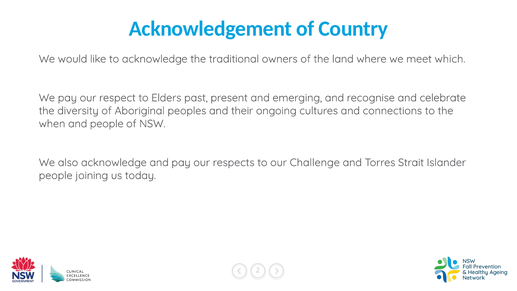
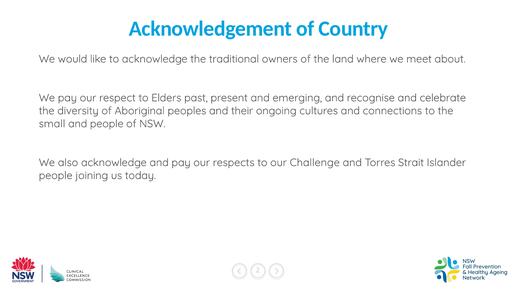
which: which -> about
when: when -> small
